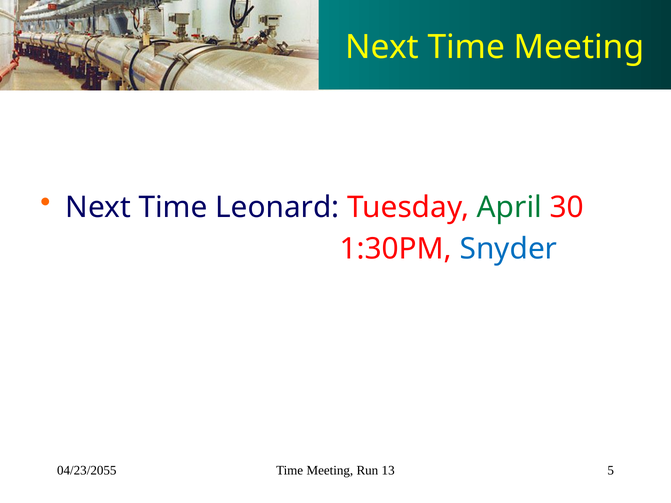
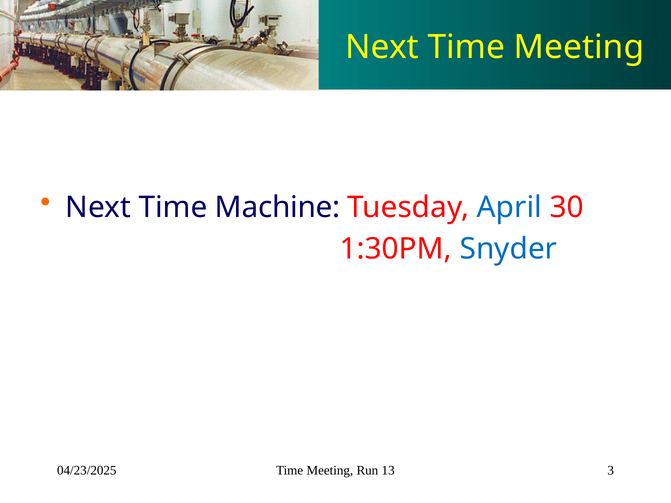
Leonard: Leonard -> Machine
April colour: green -> blue
04/23/2055: 04/23/2055 -> 04/23/2025
5: 5 -> 3
